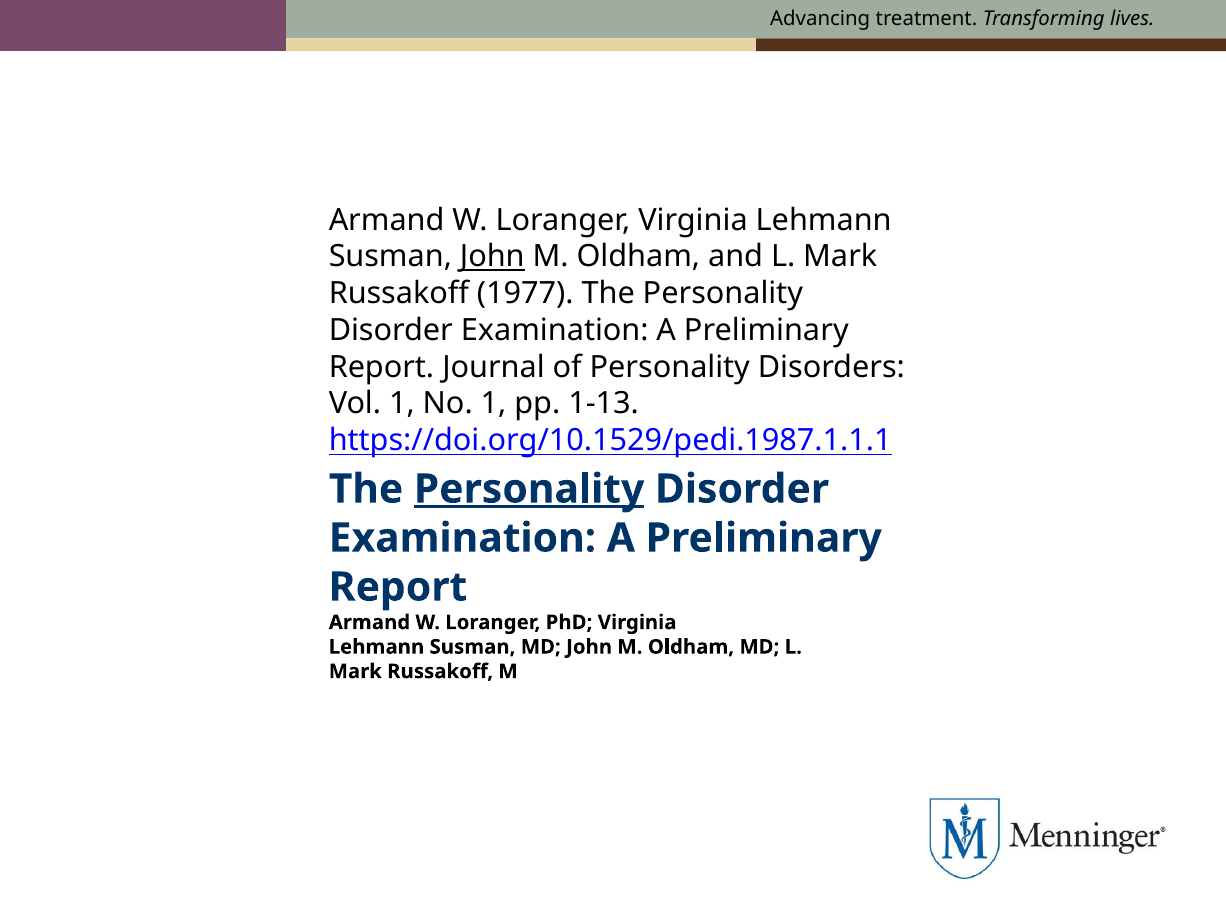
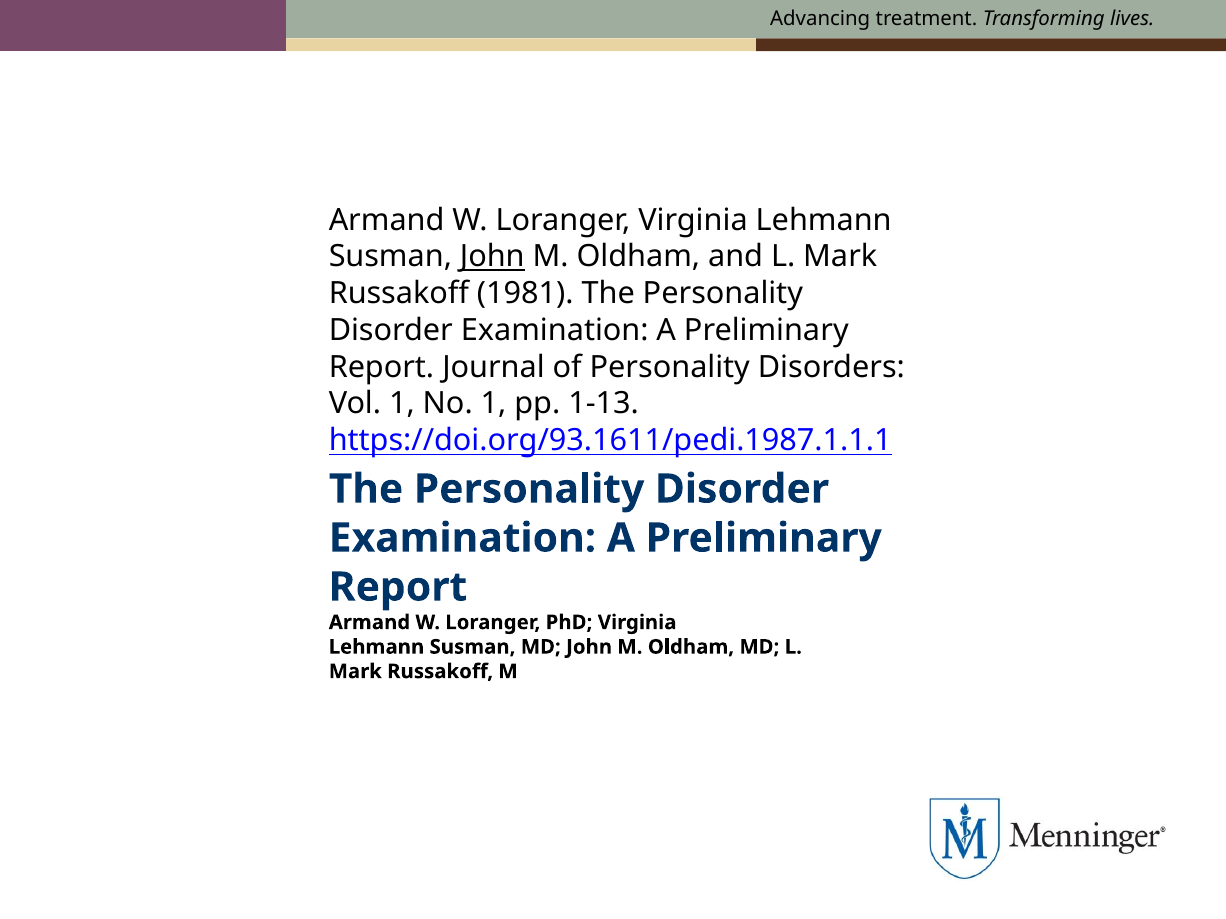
1977: 1977 -> 1981
https://doi.org/10.1529/pedi.1987.1.1.1: https://doi.org/10.1529/pedi.1987.1.1.1 -> https://doi.org/93.1611/pedi.1987.1.1.1
Personality at (529, 489) underline: present -> none
